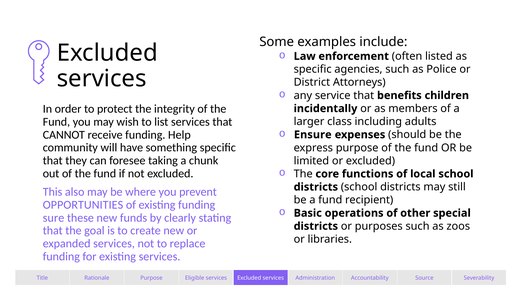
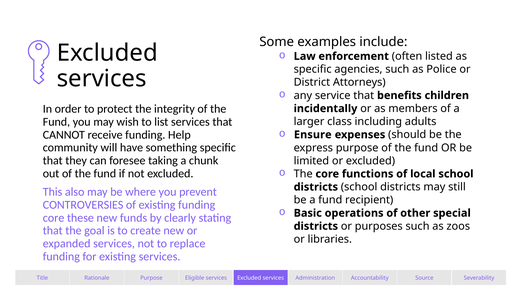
OPPORTUNITIES: OPPORTUNITIES -> CONTROVERSIES
sure at (54, 218): sure -> core
